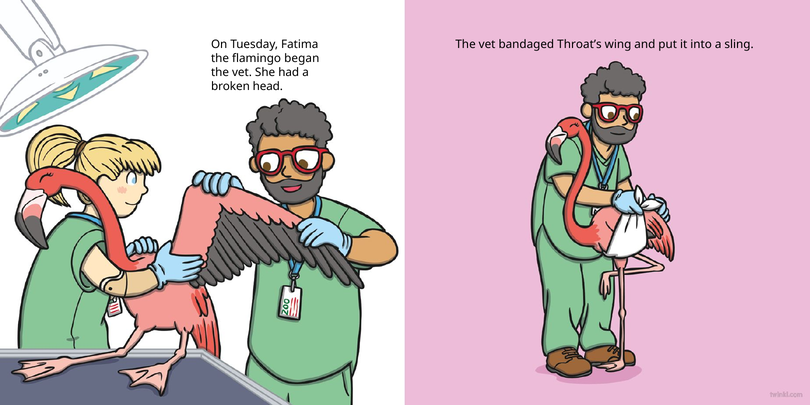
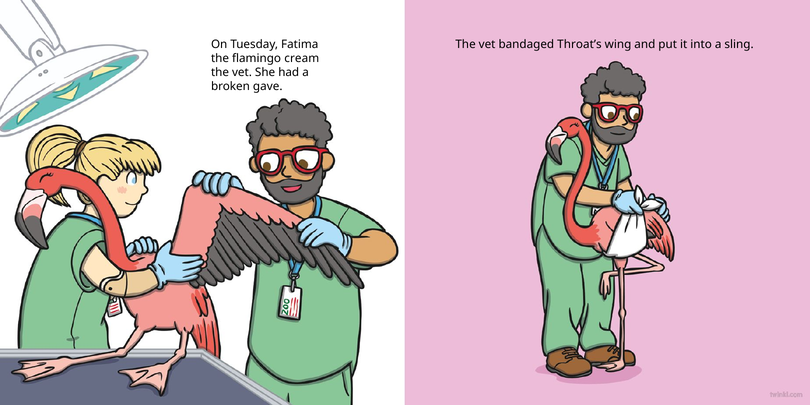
began: began -> cream
head: head -> gave
